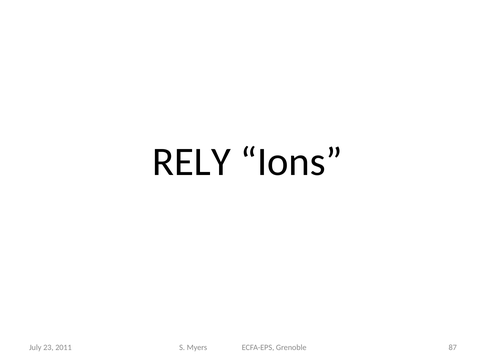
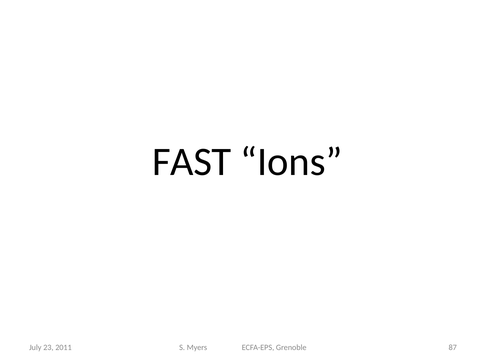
RELY: RELY -> FAST
